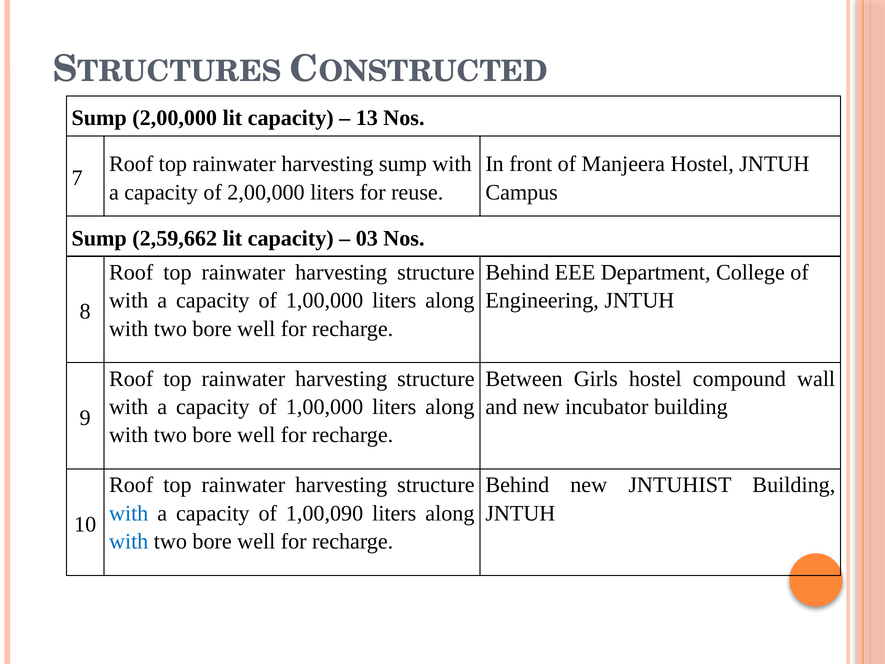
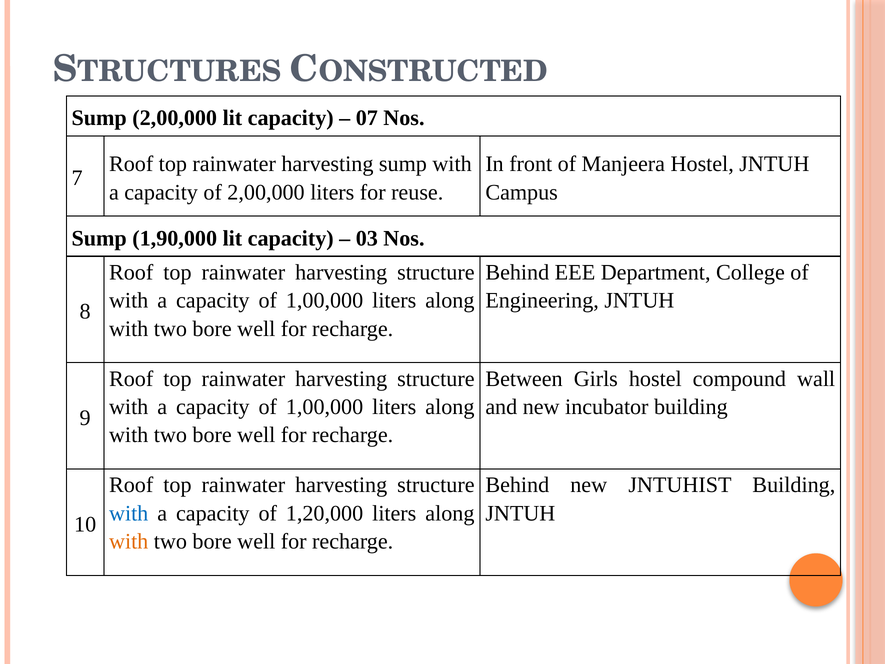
13: 13 -> 07
2,59,662: 2,59,662 -> 1,90,000
1,00,090: 1,00,090 -> 1,20,000
with at (129, 541) colour: blue -> orange
